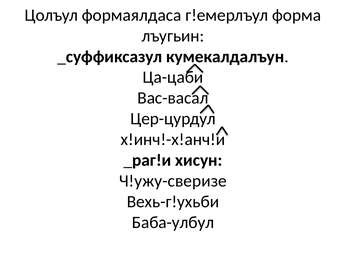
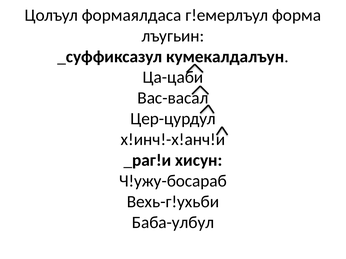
Ч!ужу-сверизе: Ч!ужу-сверизе -> Ч!ужу-босараб
